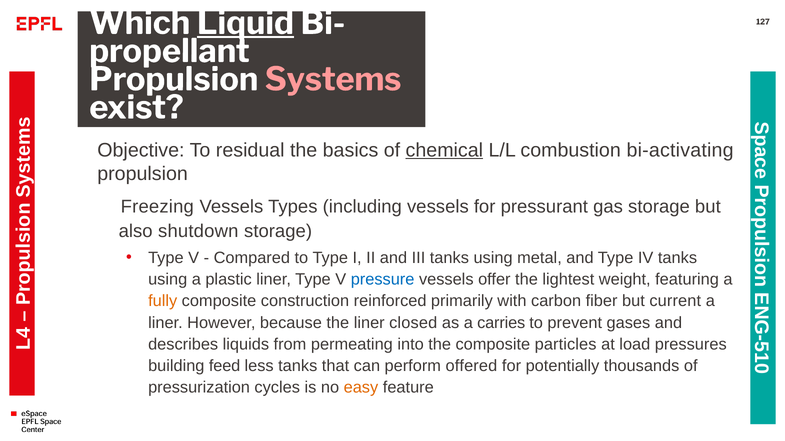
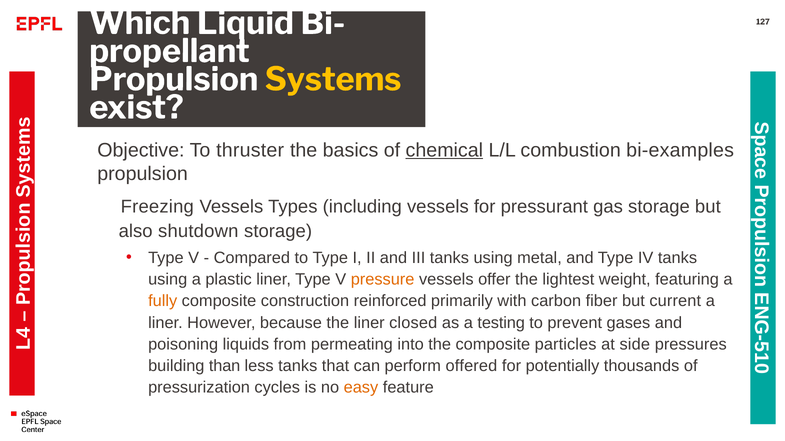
Liquid underline: present -> none
Systems colour: pink -> yellow
residual: residual -> thruster
bi-activating: bi-activating -> bi-examples
pressure colour: blue -> orange
carries: carries -> testing
describes: describes -> poisoning
load: load -> side
feed: feed -> than
